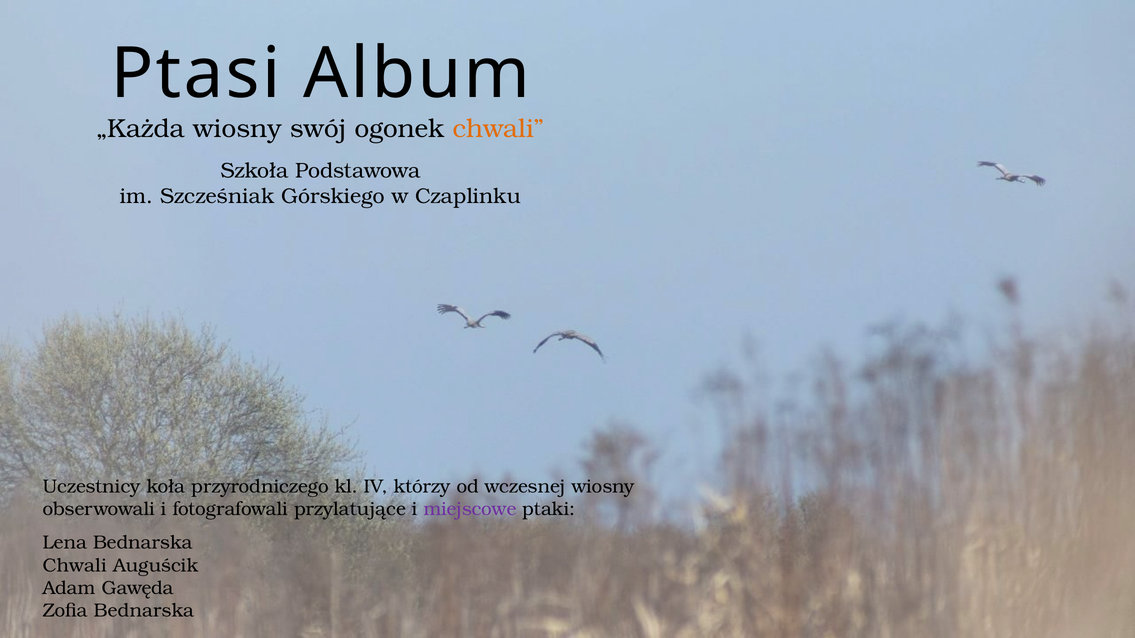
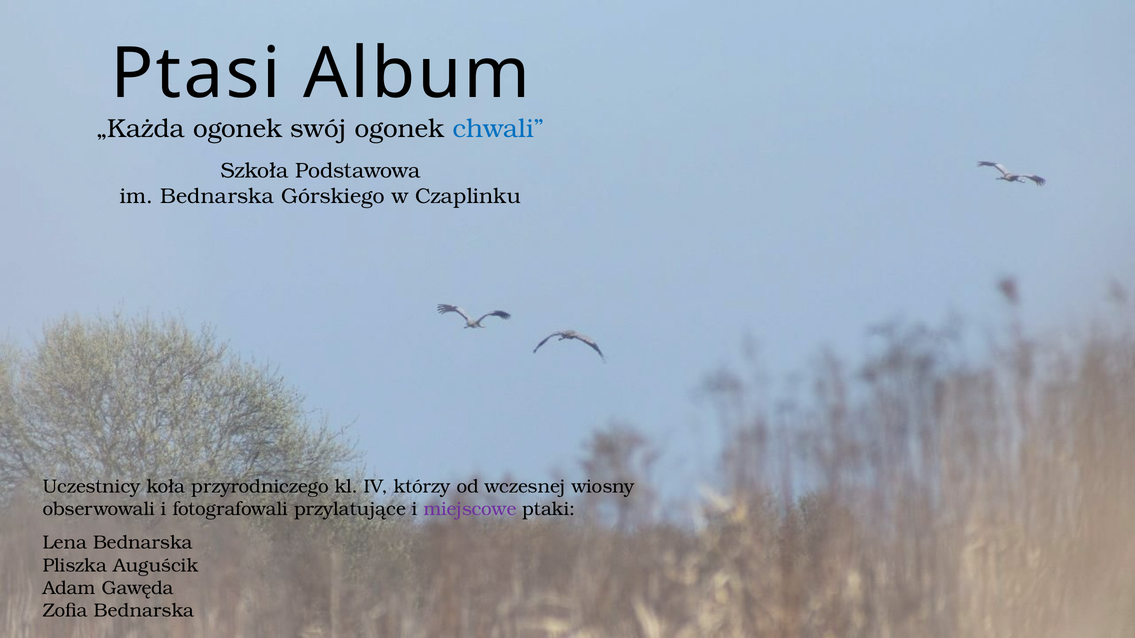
„Każda wiosny: wiosny -> ogonek
chwali at (498, 129) colour: orange -> blue
im Szcześniak: Szcześniak -> Bednarska
Chwali at (75, 566): Chwali -> Pliszka
